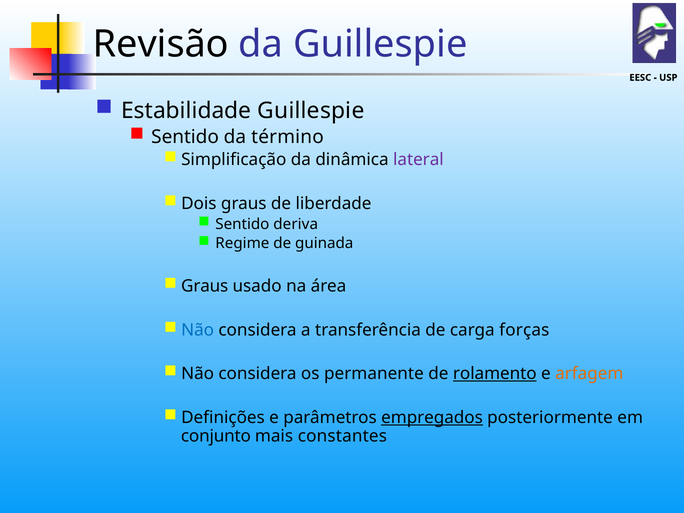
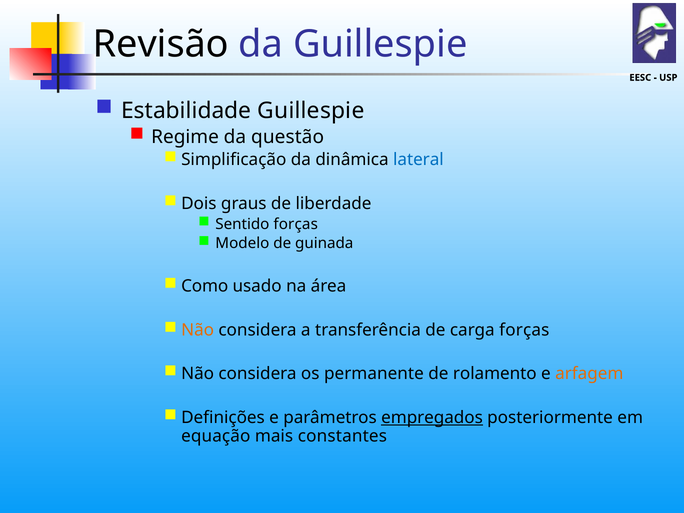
Sentido at (185, 137): Sentido -> Regime
término: término -> questão
lateral colour: purple -> blue
Sentido deriva: deriva -> forças
Regime: Regime -> Modelo
Graus at (205, 286): Graus -> Como
Não at (198, 330) colour: blue -> orange
rolamento underline: present -> none
conjunto: conjunto -> equação
